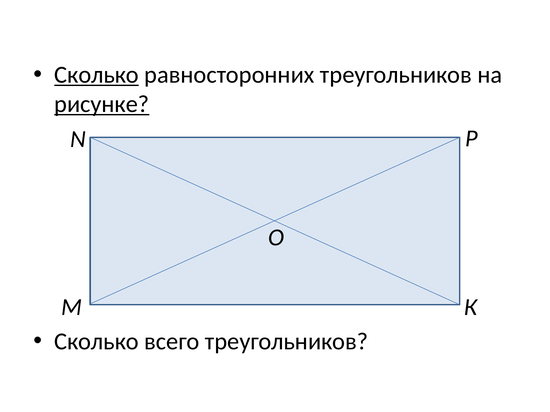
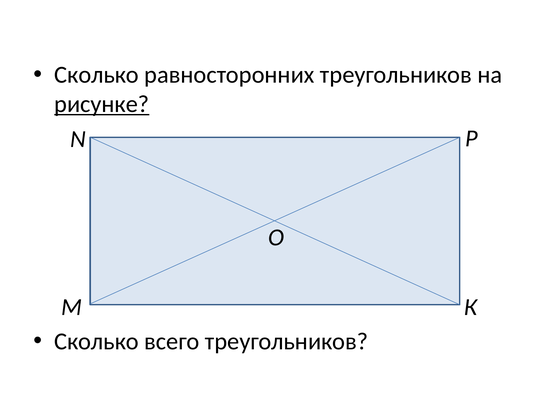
Сколько at (97, 75) underline: present -> none
